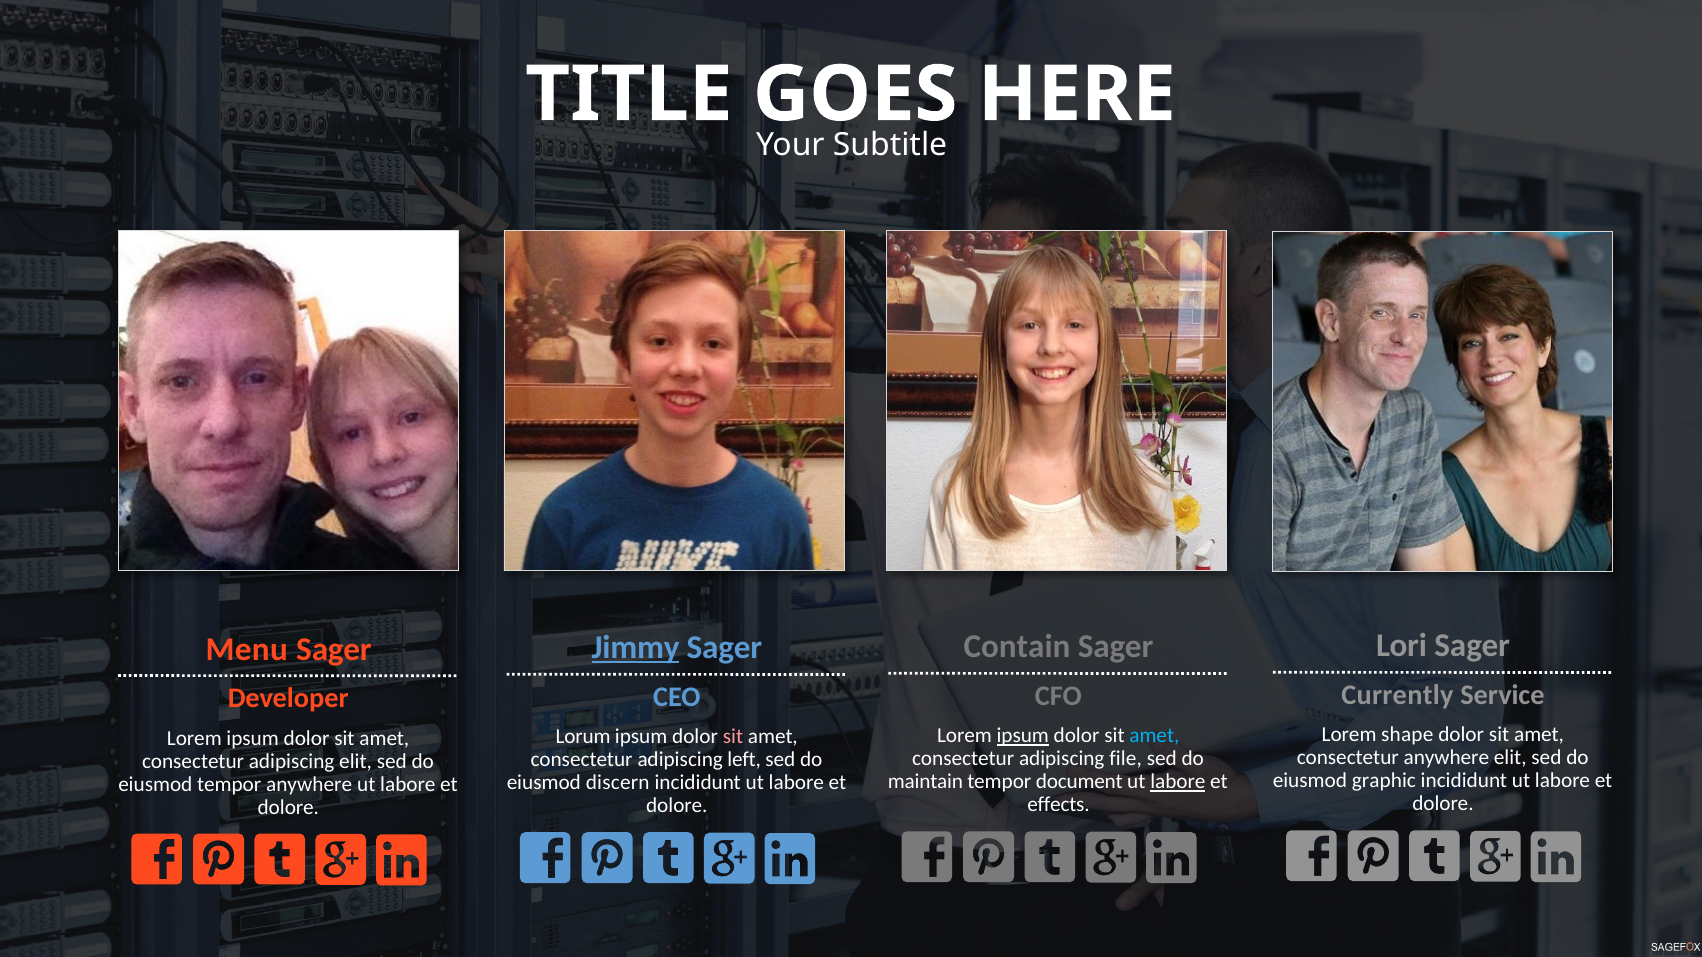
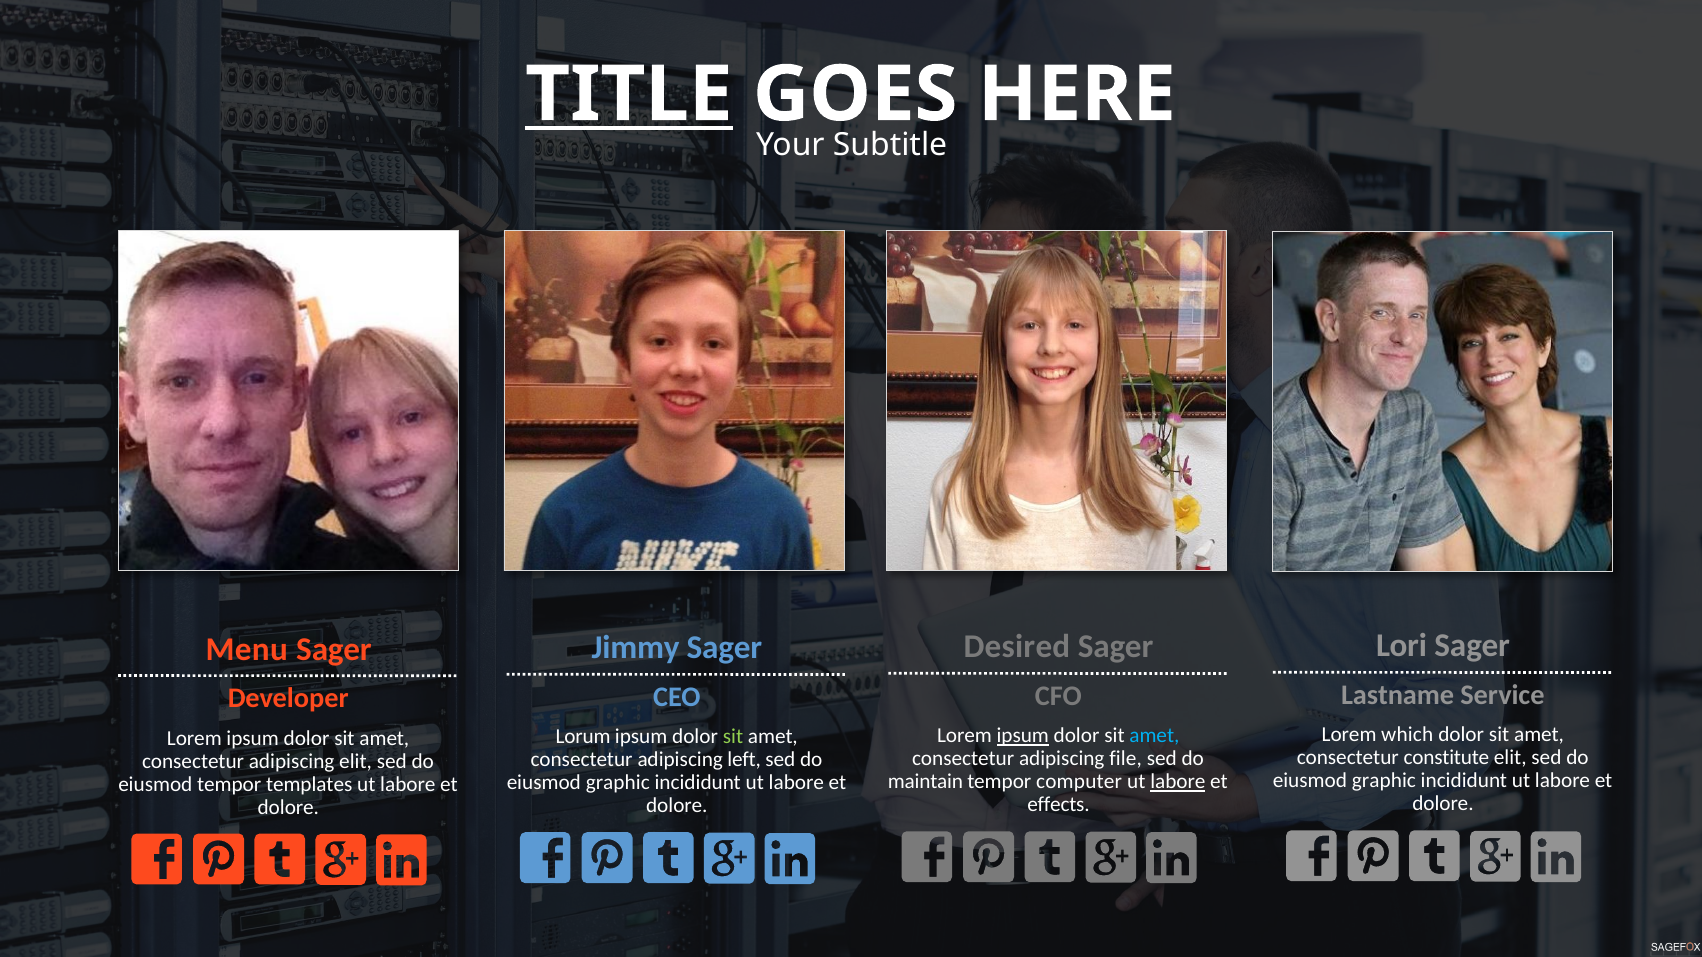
TITLE underline: none -> present
Contain: Contain -> Desired
Jimmy underline: present -> none
Currently: Currently -> Lastname
shape: shape -> which
sit at (733, 737) colour: pink -> light green
consectetur anywhere: anywhere -> constitute
document: document -> computer
discern at (618, 783): discern -> graphic
tempor anywhere: anywhere -> templates
